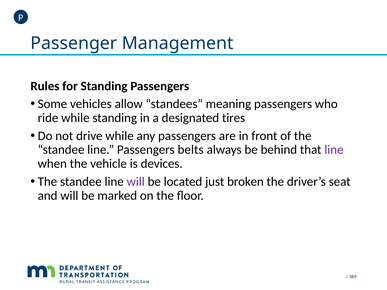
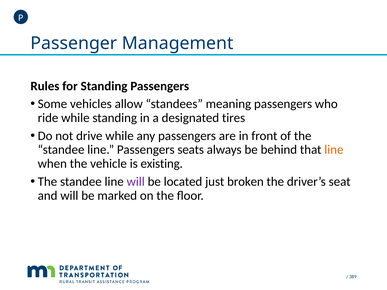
belts: belts -> seats
line at (334, 150) colour: purple -> orange
devices: devices -> existing
